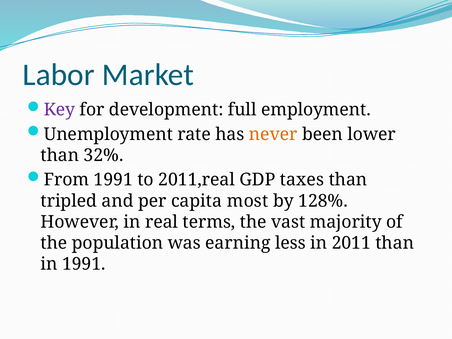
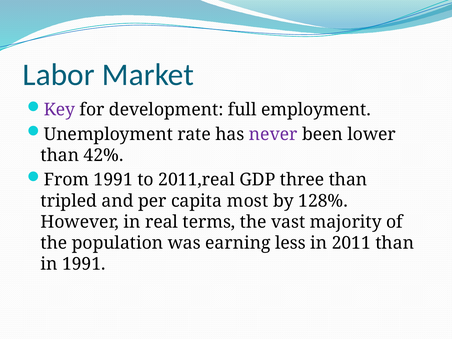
never colour: orange -> purple
32%: 32% -> 42%
taxes: taxes -> three
